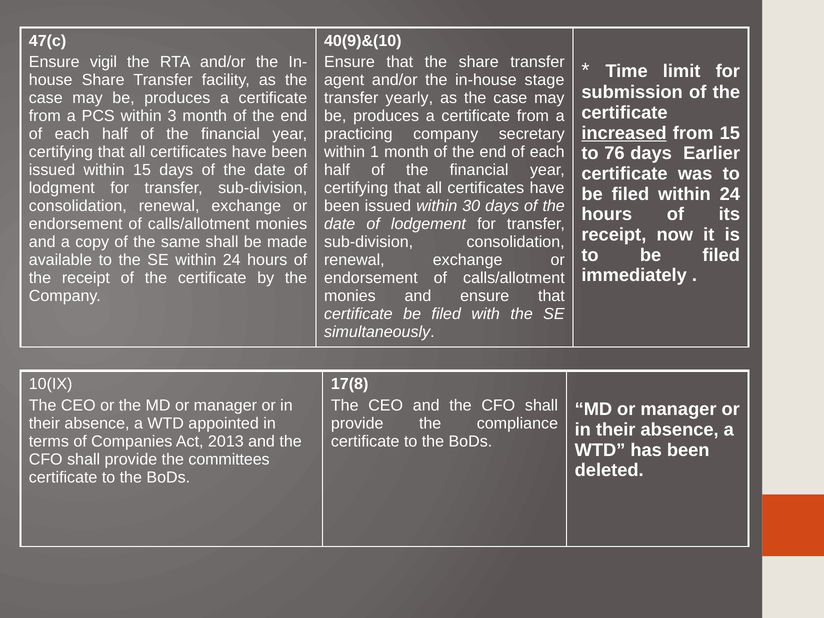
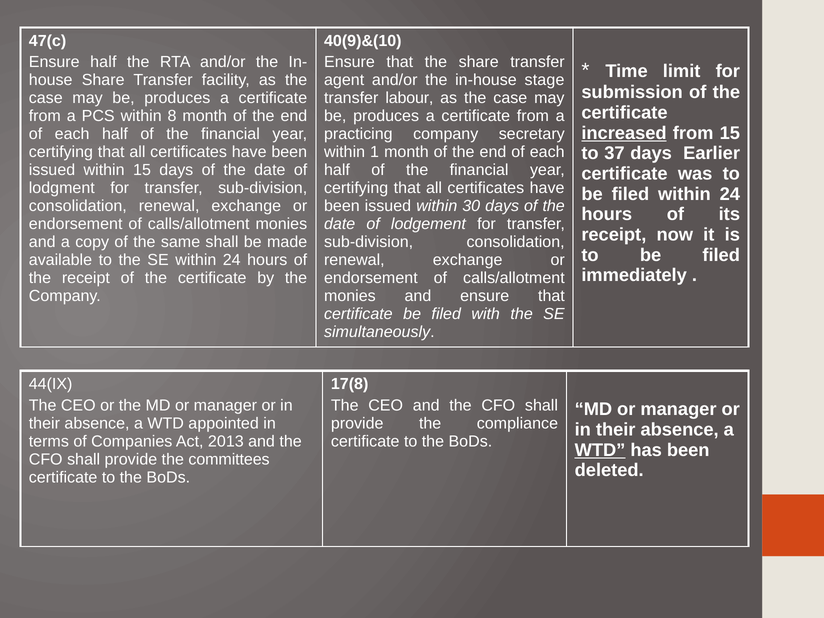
Ensure vigil: vigil -> half
yearly: yearly -> labour
3: 3 -> 8
76: 76 -> 37
10(IX: 10(IX -> 44(IX
WTD at (600, 450) underline: none -> present
